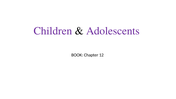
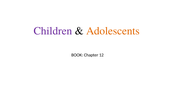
Adolescents colour: purple -> orange
